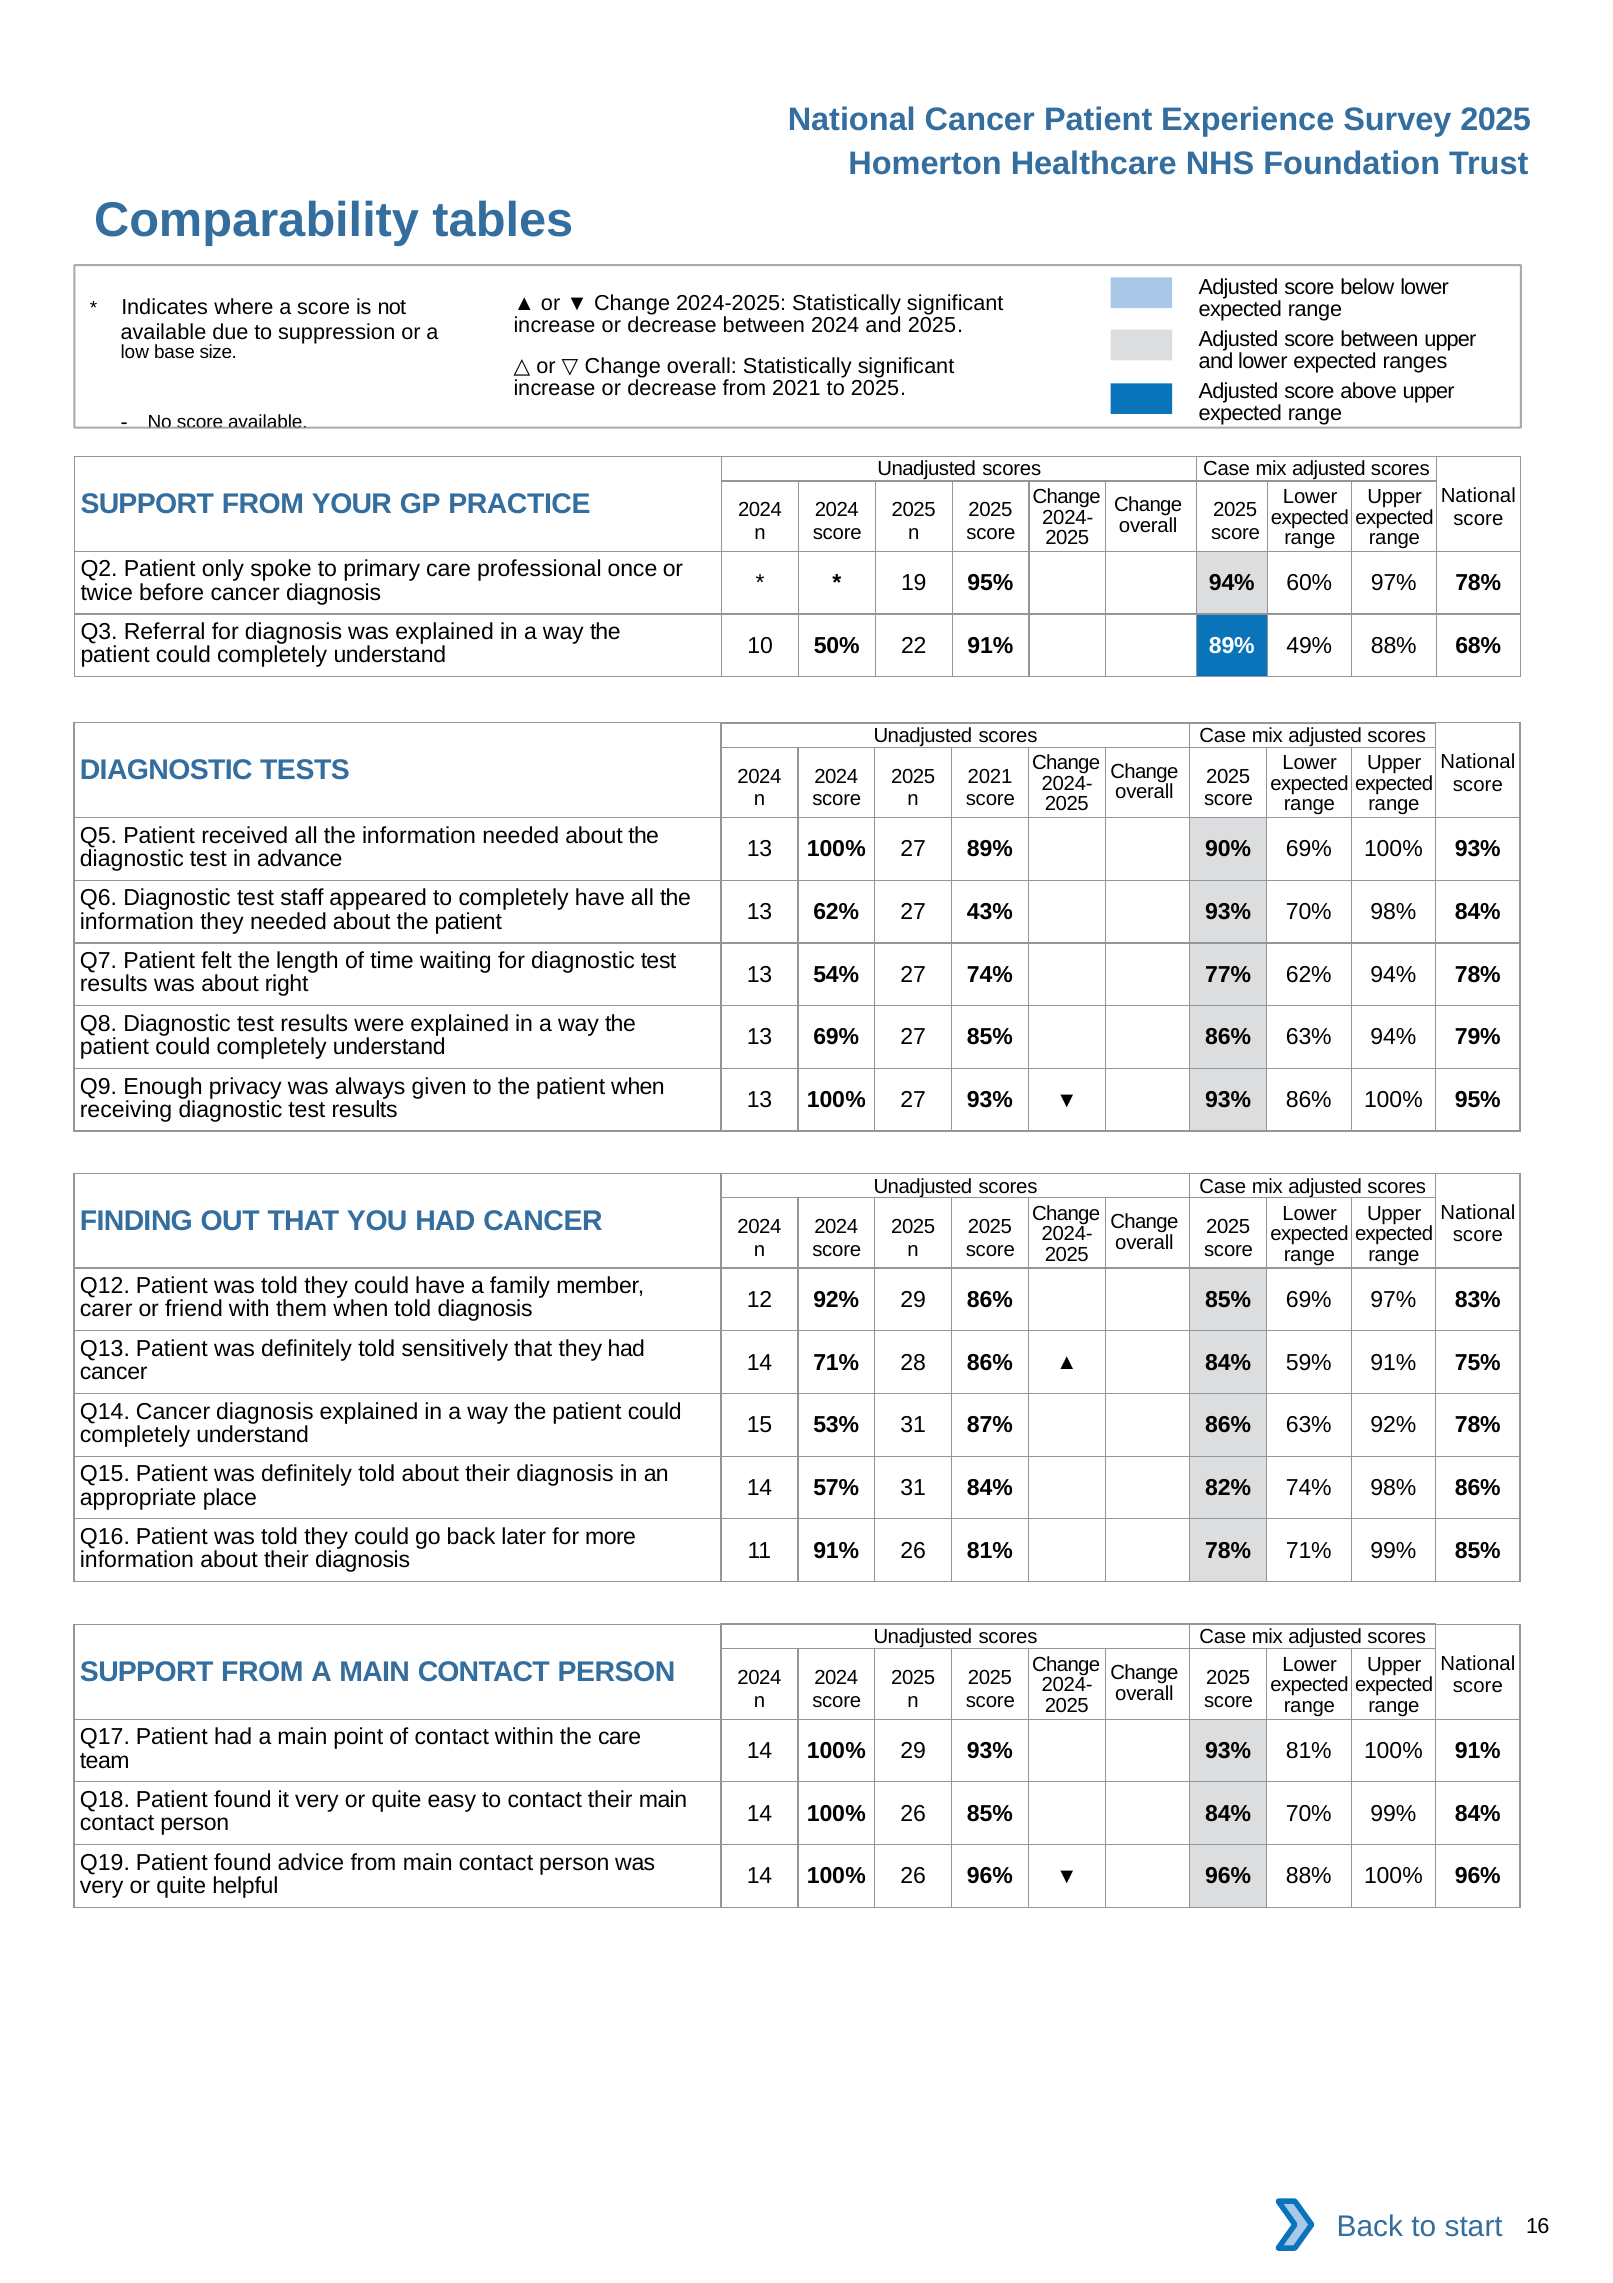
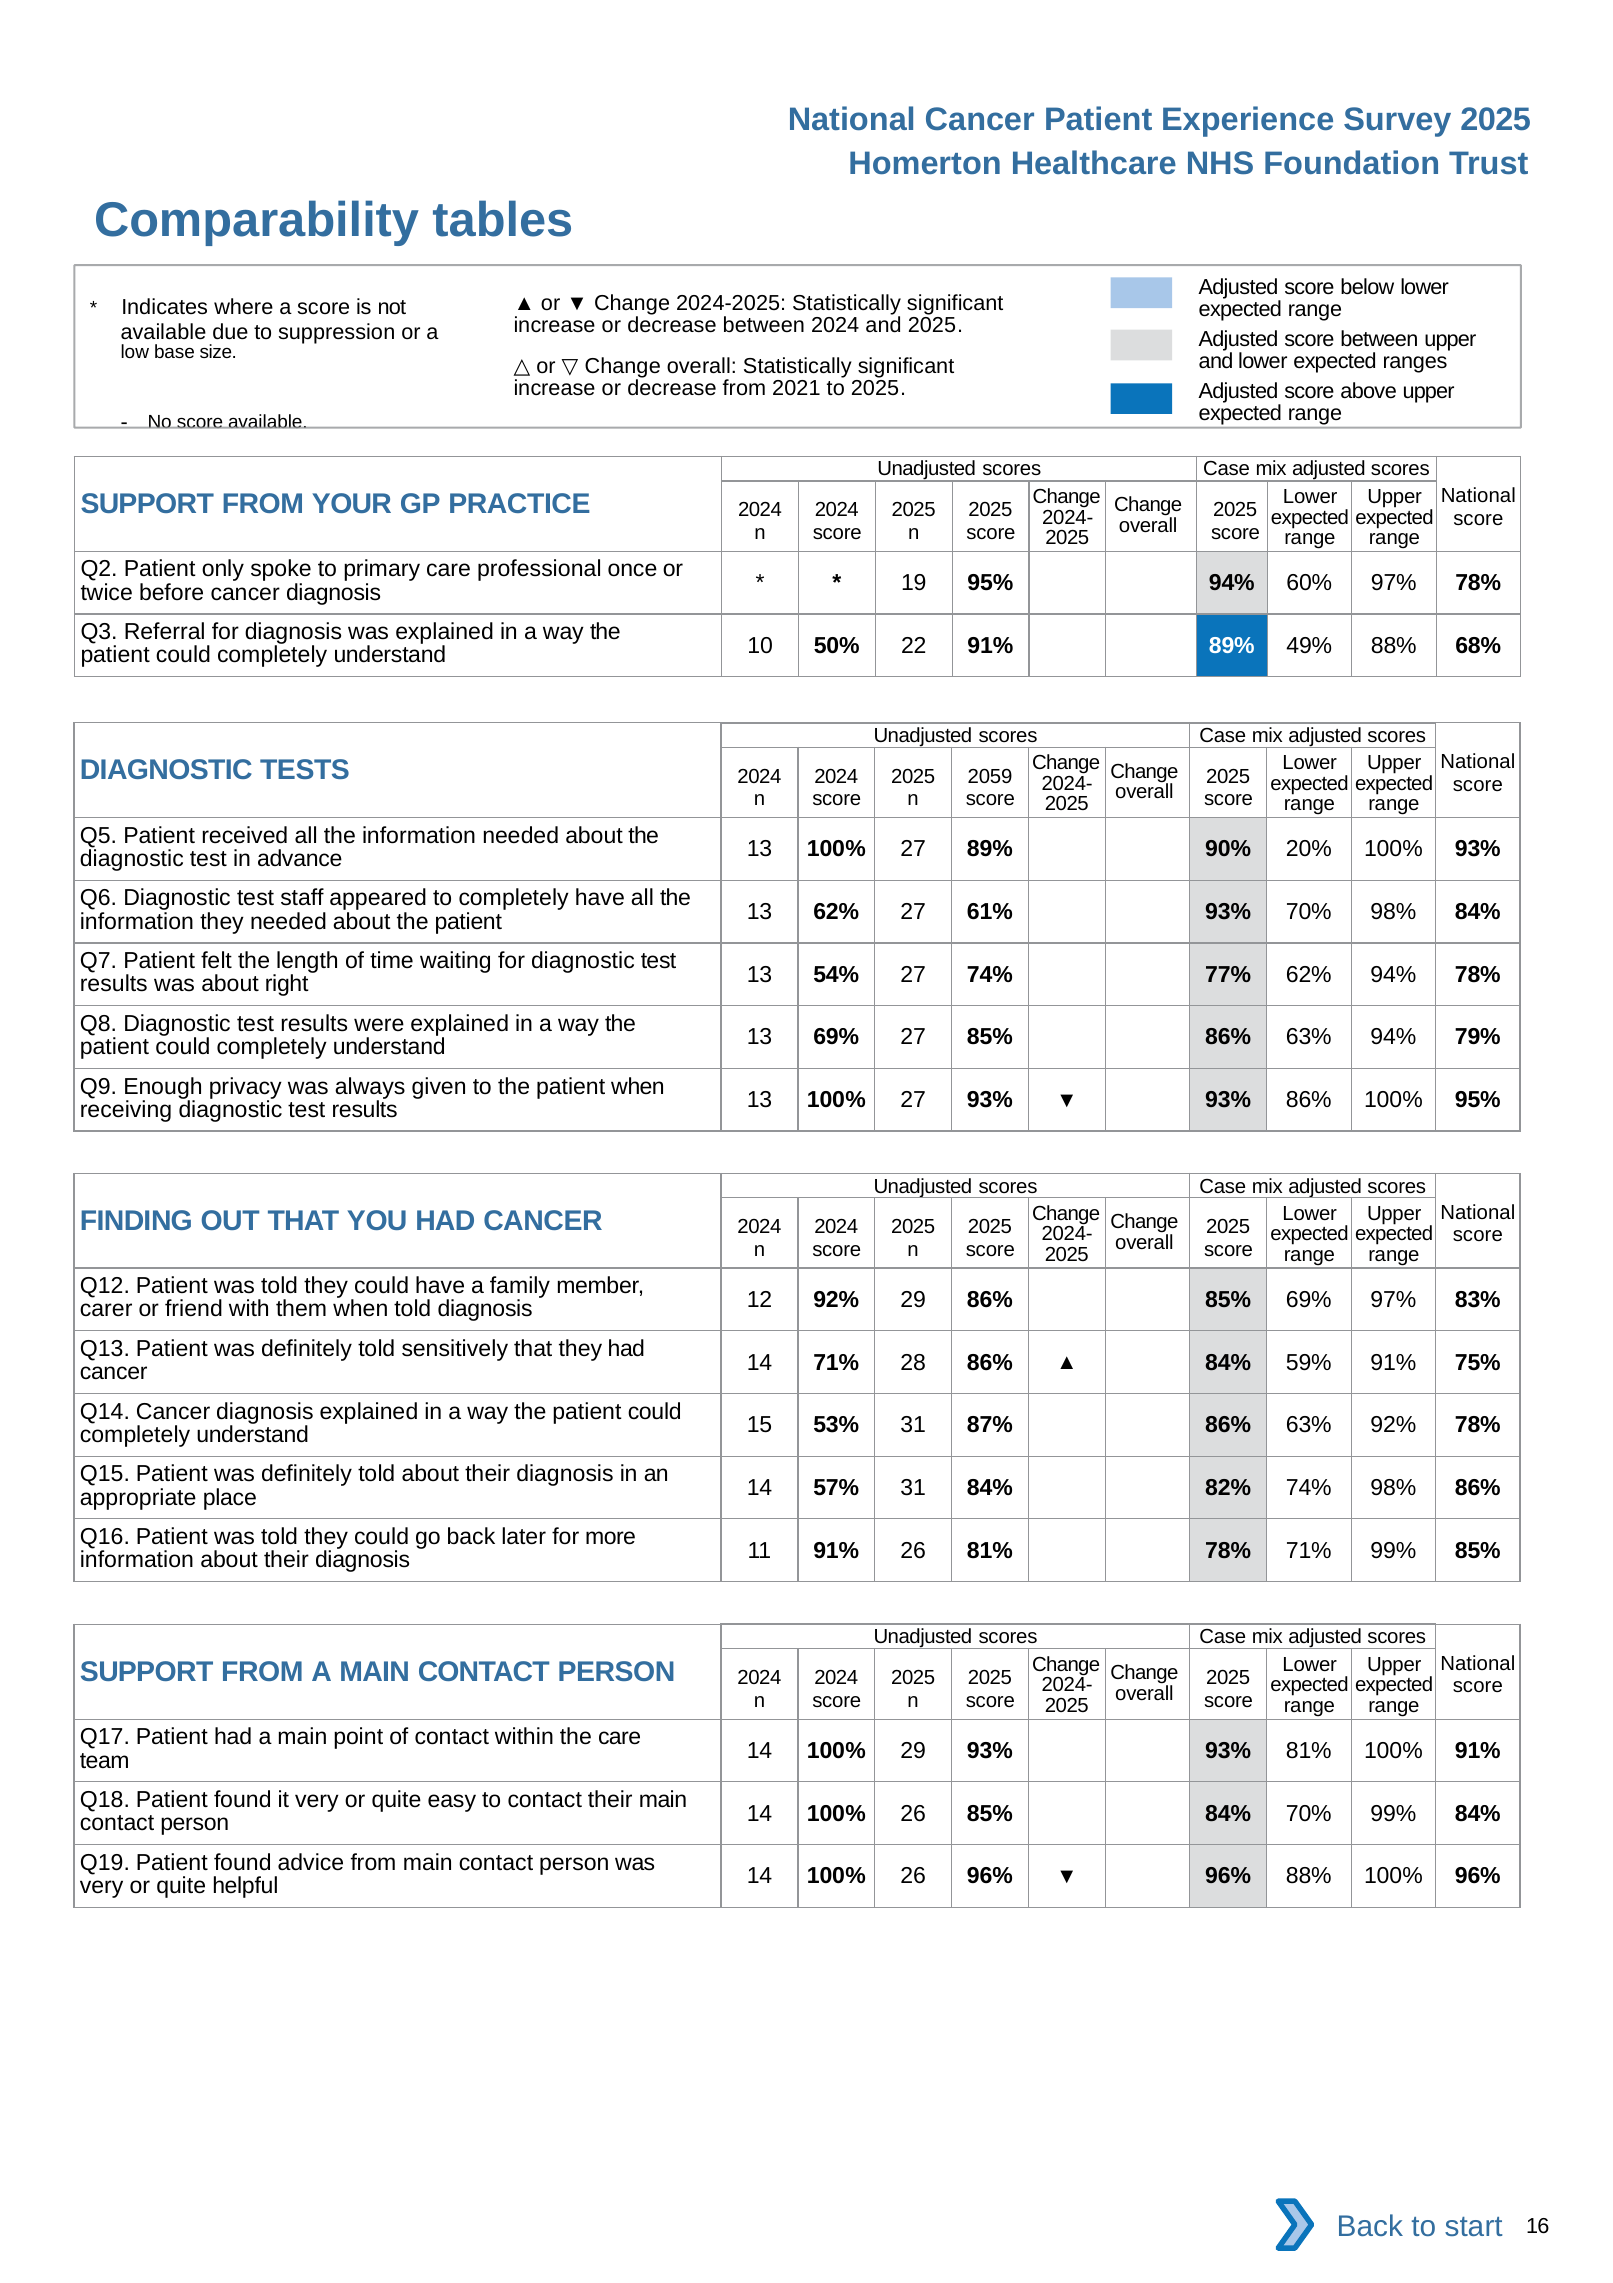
2021 at (990, 776): 2021 -> 2059
90% 69%: 69% -> 20%
43%: 43% -> 61%
